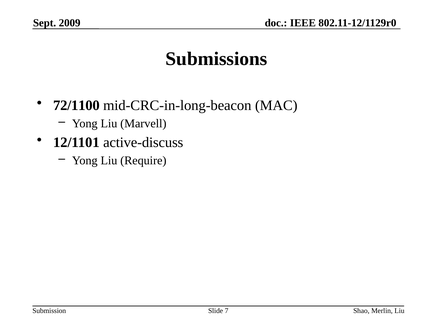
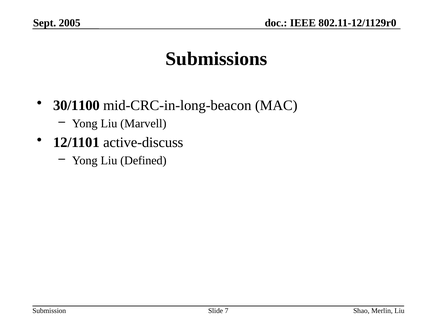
2009: 2009 -> 2005
72/1100: 72/1100 -> 30/1100
Require: Require -> Defined
